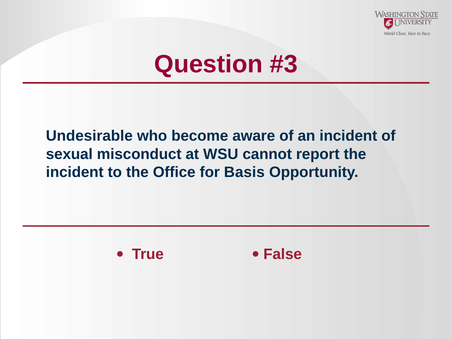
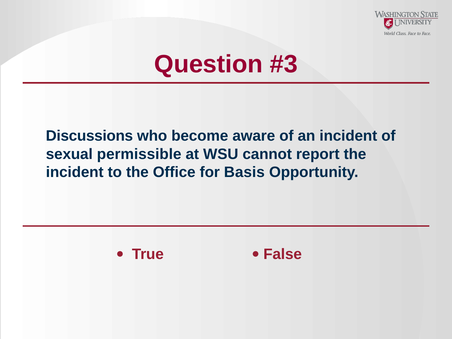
Undesirable: Undesirable -> Discussions
misconduct: misconduct -> permissible
